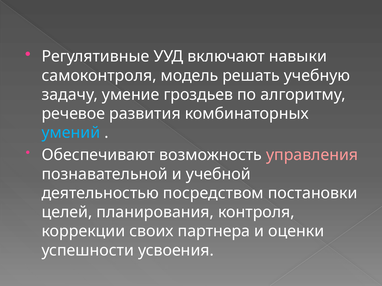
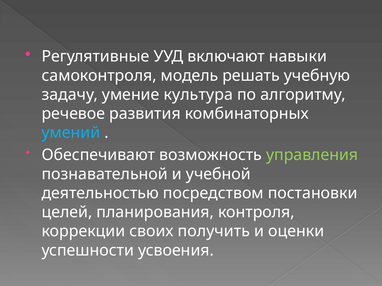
гроздьев: гроздьев -> культура
управления colour: pink -> light green
партнера: партнера -> получить
